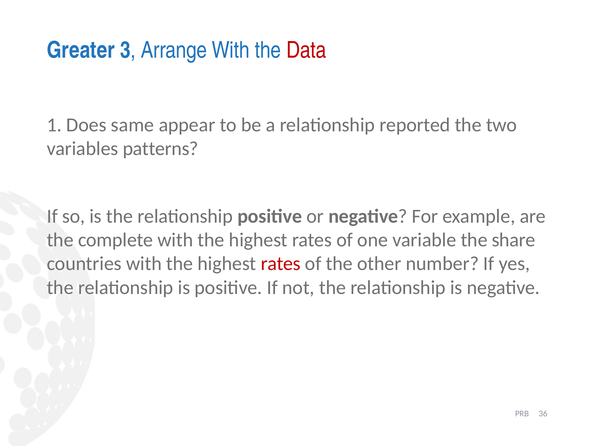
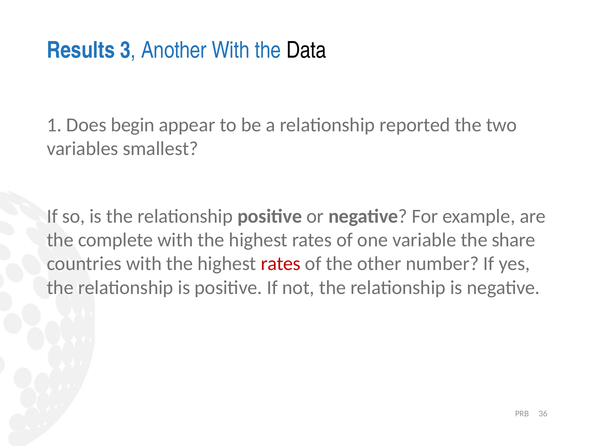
Greater: Greater -> Results
Arrange: Arrange -> Another
Data colour: red -> black
same: same -> begin
patterns: patterns -> smallest
